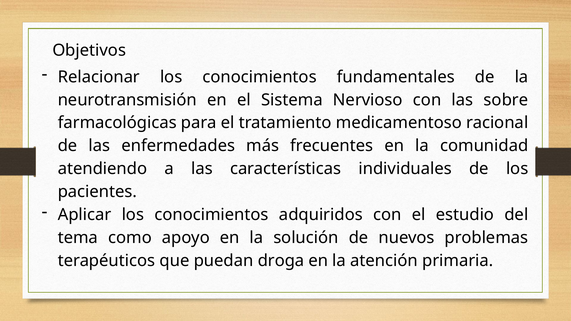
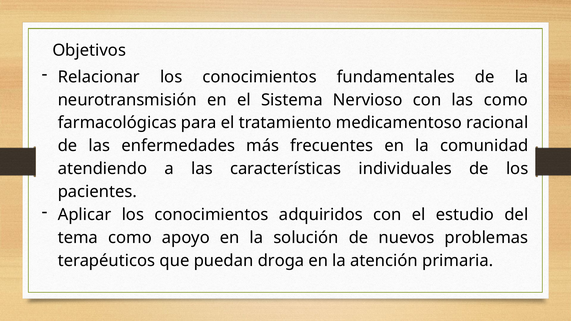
las sobre: sobre -> como
